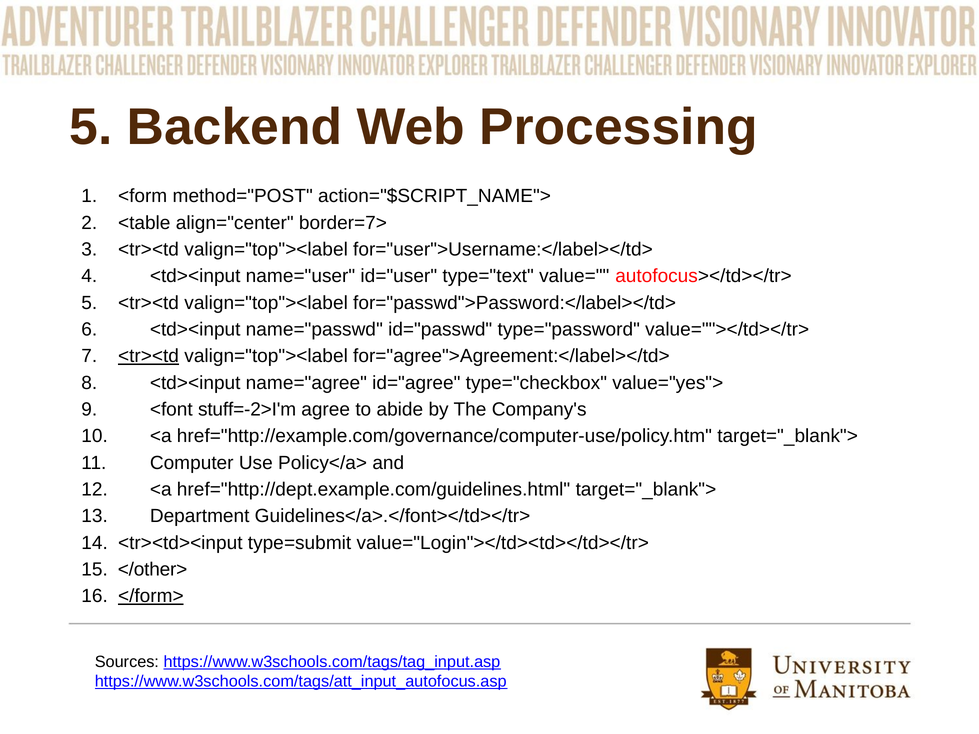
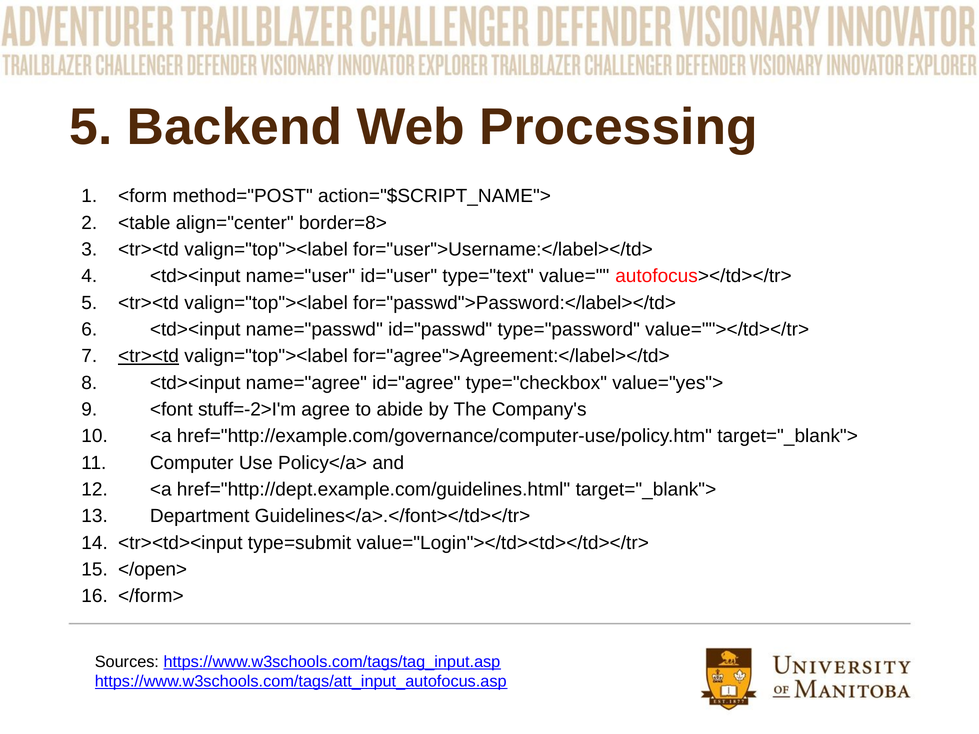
border=7>: border=7> -> border=8>
</other>: </other> -> </open>
</form> underline: present -> none
